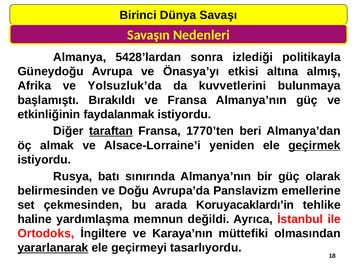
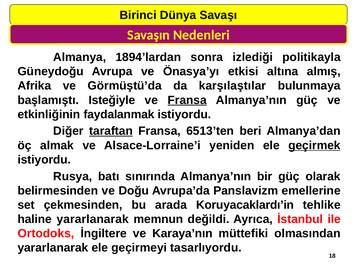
5428’lardan: 5428’lardan -> 1894’lardan
Yolsuzluk’da: Yolsuzluk’da -> Görmüştü’da
kuvvetlerini: kuvvetlerini -> karşılaştılar
Bırakıldı: Bırakıldı -> Isteğiyle
Fransa at (187, 100) underline: none -> present
1770’ten: 1770’ten -> 6513’ten
haline yardımlaşma: yardımlaşma -> yararlanarak
yararlanarak at (53, 248) underline: present -> none
